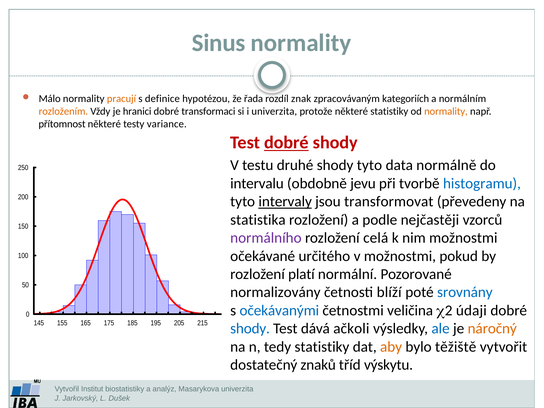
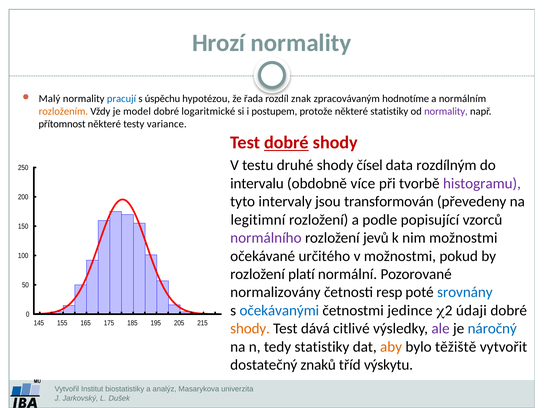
Sinus: Sinus -> Hrozí
Málo: Málo -> Malý
pracují colour: orange -> blue
definice: definice -> úspěchu
kategoriích: kategoriích -> hodnotíme
hranici: hranici -> model
transformaci: transformaci -> logaritmické
i univerzita: univerzita -> postupem
normality at (446, 111) colour: orange -> purple
shody tyto: tyto -> čísel
normálně: normálně -> rozdílným
jevu: jevu -> více
histogramu colour: blue -> purple
intervaly underline: present -> none
transformovat: transformovat -> transformován
statistika: statistika -> legitimní
nejčastěji: nejčastěji -> popisující
celá: celá -> jevů
blíží: blíží -> resp
veličina: veličina -> jedince
shody at (250, 329) colour: blue -> orange
ačkoli: ačkoli -> citlivé
ale colour: blue -> purple
náročný colour: orange -> blue
